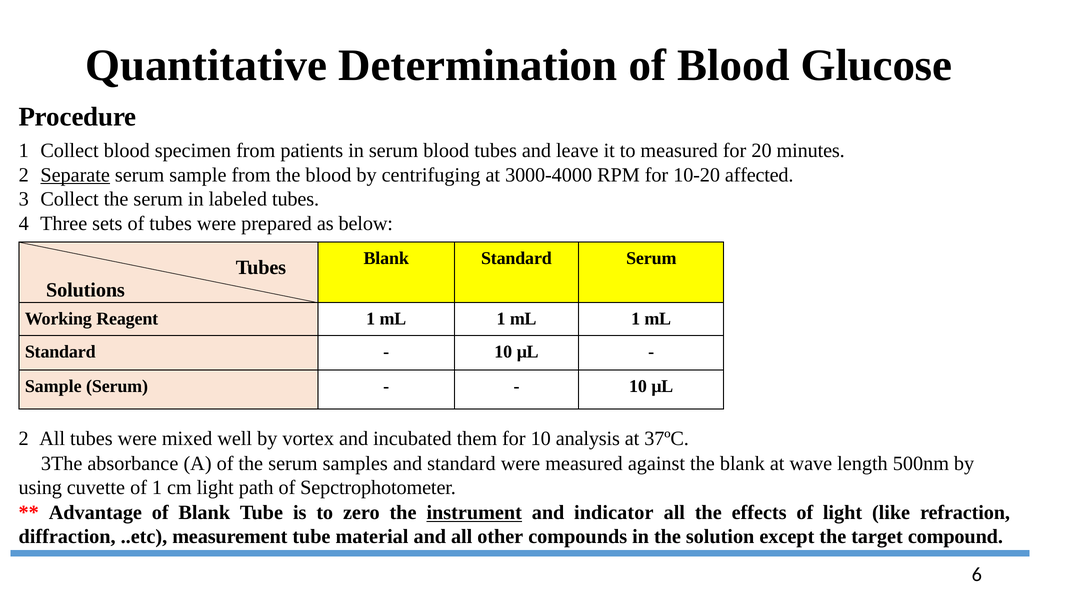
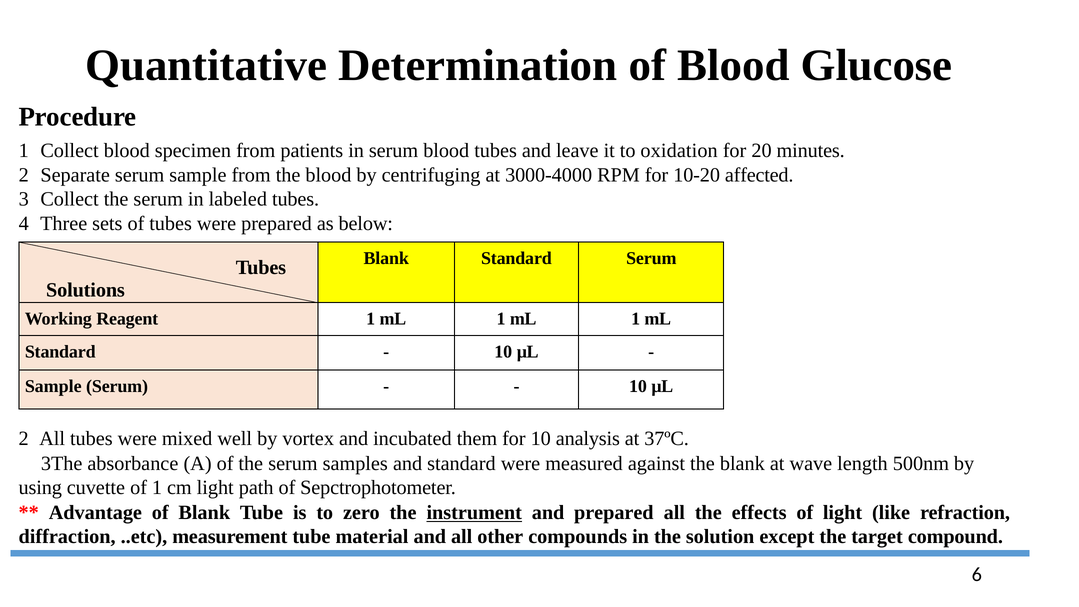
to measured: measured -> oxidation
Separate underline: present -> none
and indicator: indicator -> prepared
